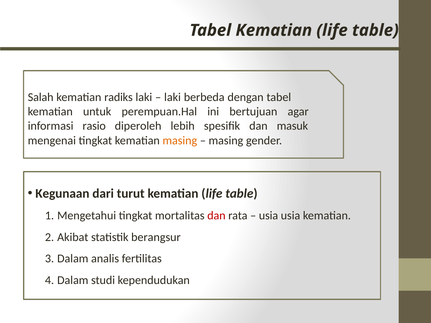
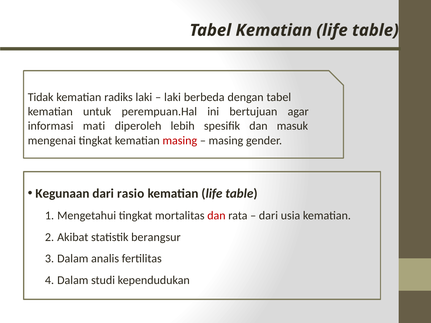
Salah: Salah -> Tidak
rasio: rasio -> mati
masing at (180, 141) colour: orange -> red
turut: turut -> rasio
usia at (269, 216): usia -> dari
